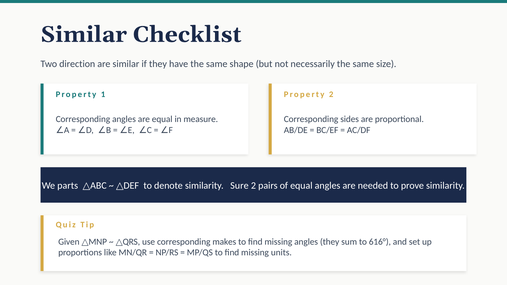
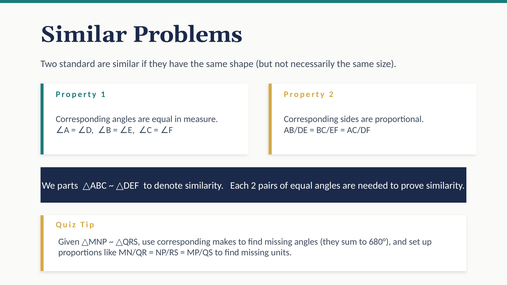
Checklist: Checklist -> Problems
direction: direction -> standard
Sure: Sure -> Each
616°: 616° -> 680°
